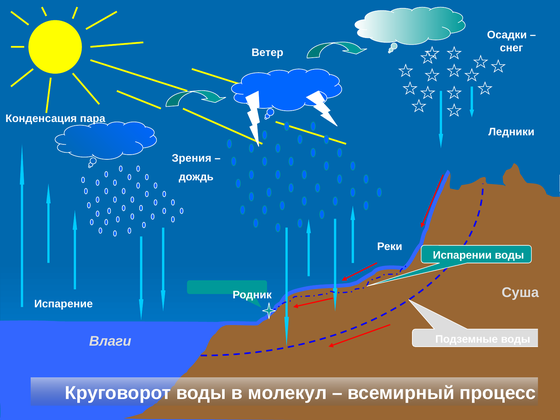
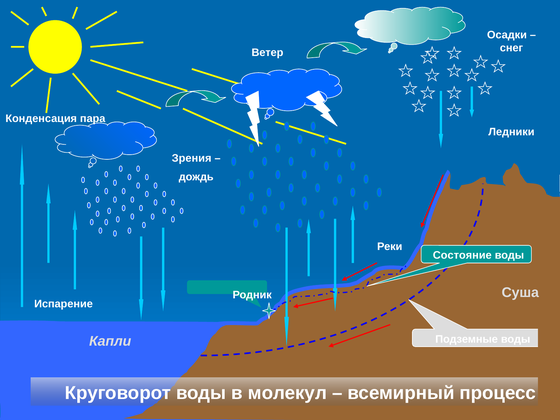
Испарении: Испарении -> Состояние
Влаги: Влаги -> Капли
